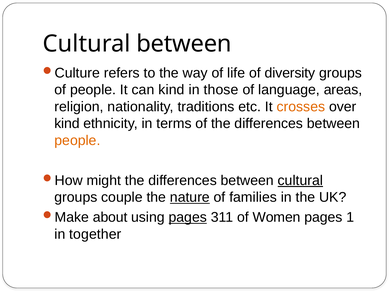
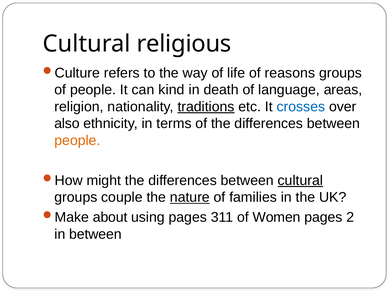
Cultural between: between -> religious
diversity: diversity -> reasons
those: those -> death
traditions underline: none -> present
crosses colour: orange -> blue
kind at (67, 123): kind -> also
pages at (188, 217) underline: present -> none
1: 1 -> 2
in together: together -> between
